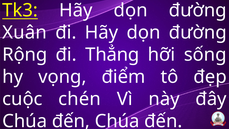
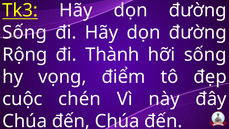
Xuân at (25, 32): Xuân -> Sống
Thẳng: Thẳng -> Thành
